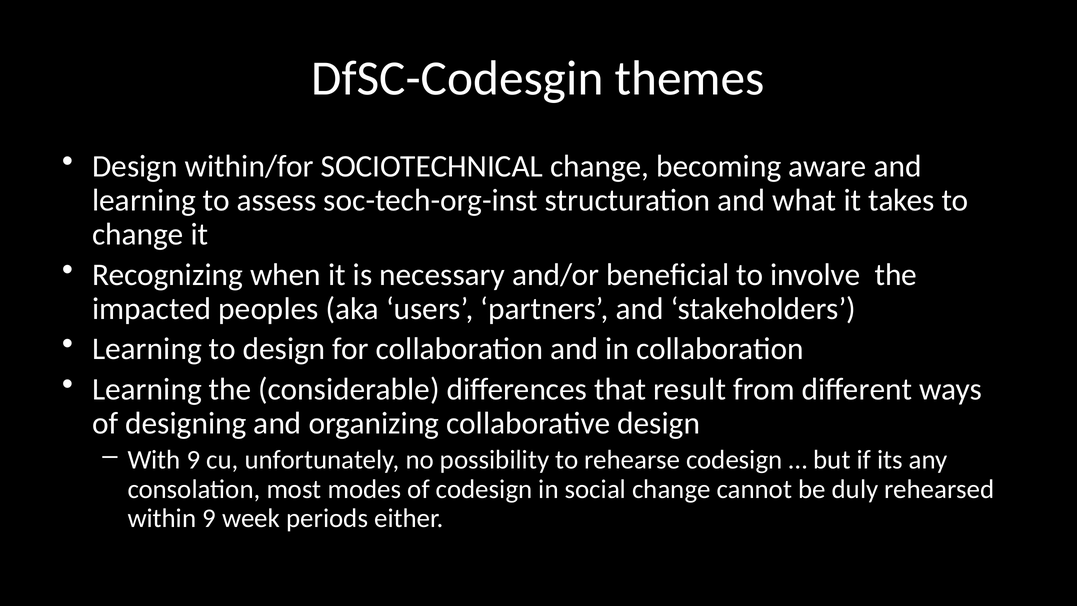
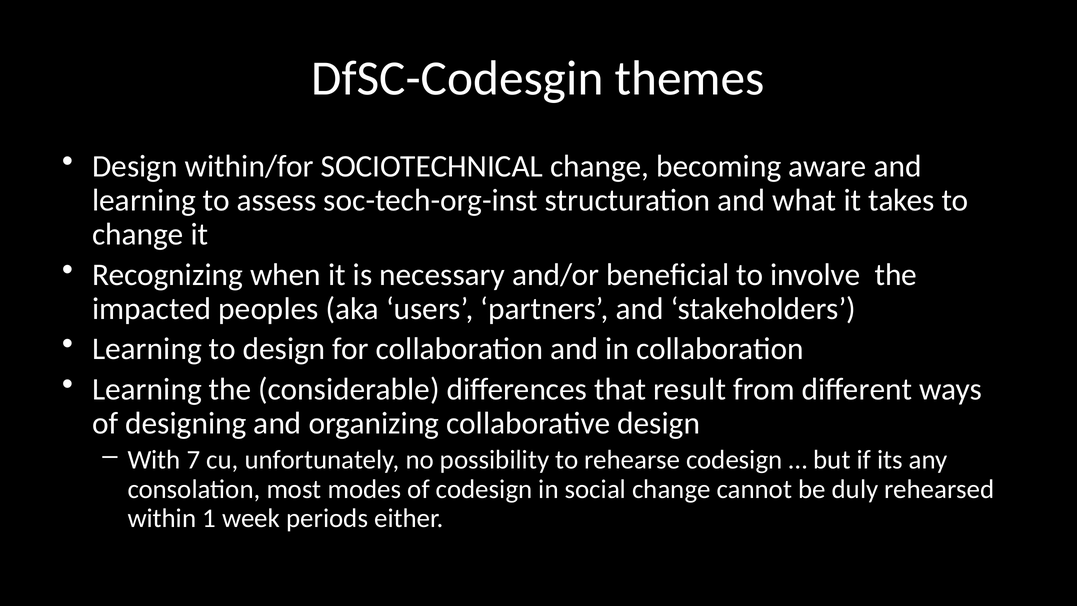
With 9: 9 -> 7
within 9: 9 -> 1
